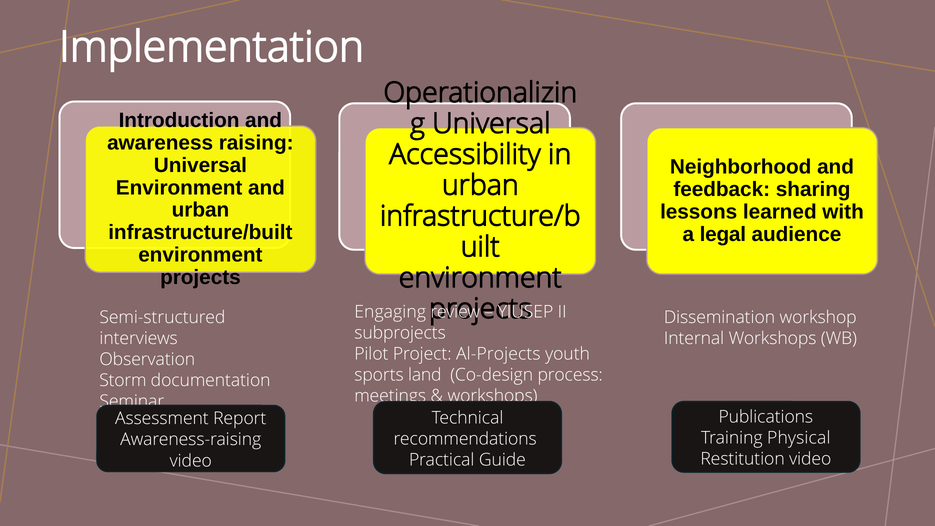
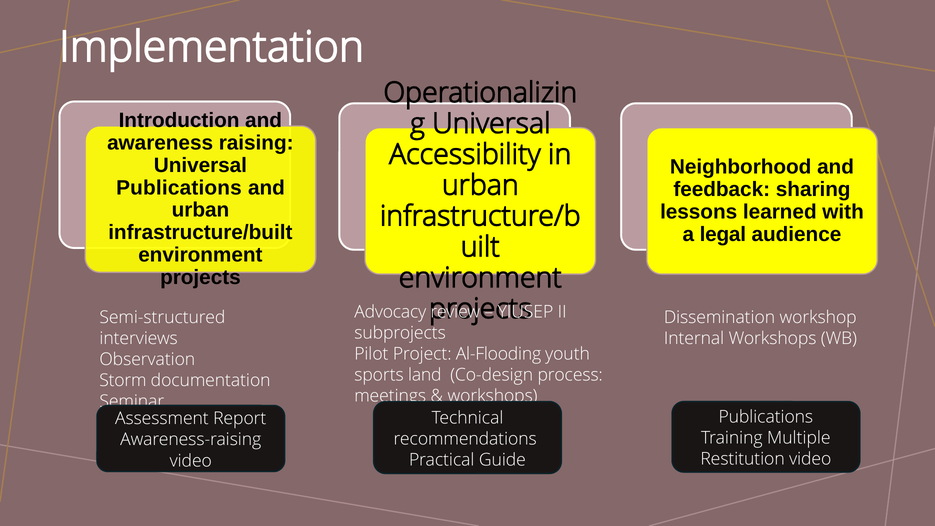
Environment at (179, 188): Environment -> Publications
Engaging: Engaging -> Advocacy
Al-Projects: Al-Projects -> Al-Flooding
Physical: Physical -> Multiple
